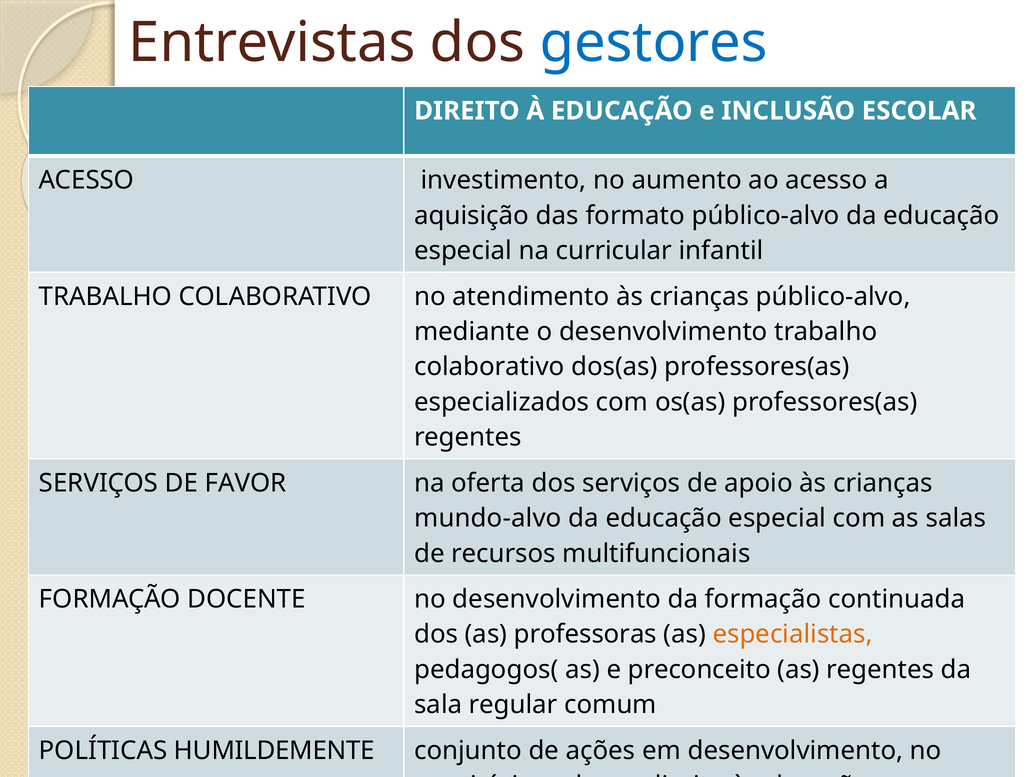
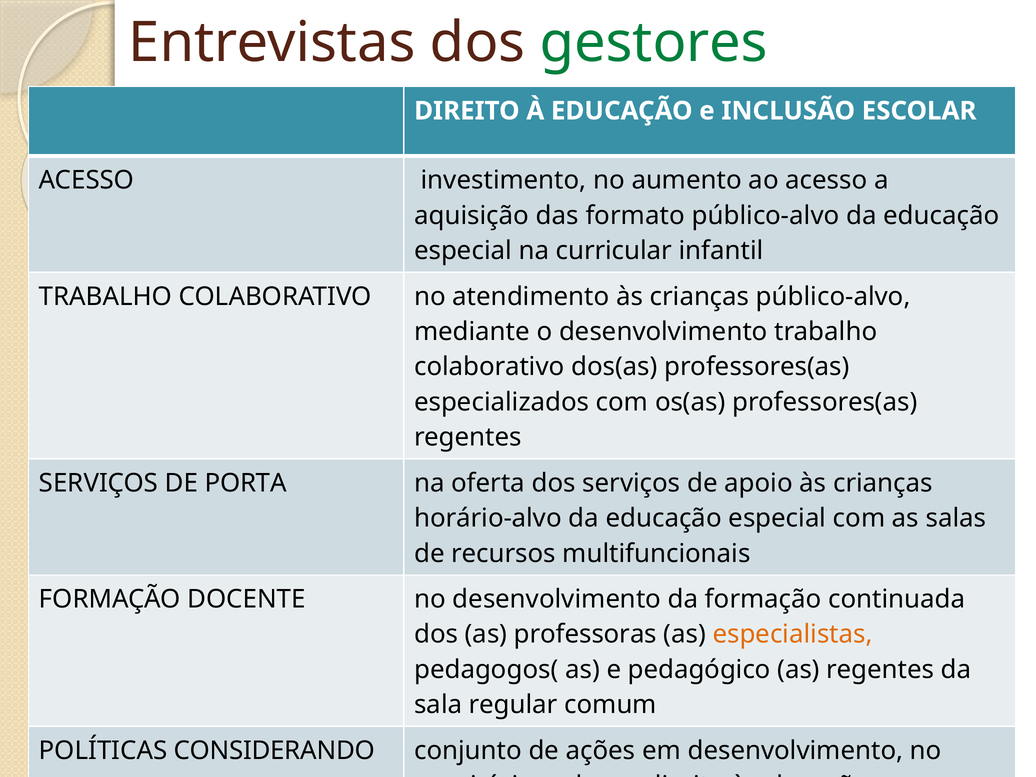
gestores colour: blue -> green
FAVOR: FAVOR -> PORTA
mundo-alvo: mundo-alvo -> horário-alvo
preconceito: preconceito -> pedagógico
HUMILDEMENTE: HUMILDEMENTE -> CONSIDERANDO
